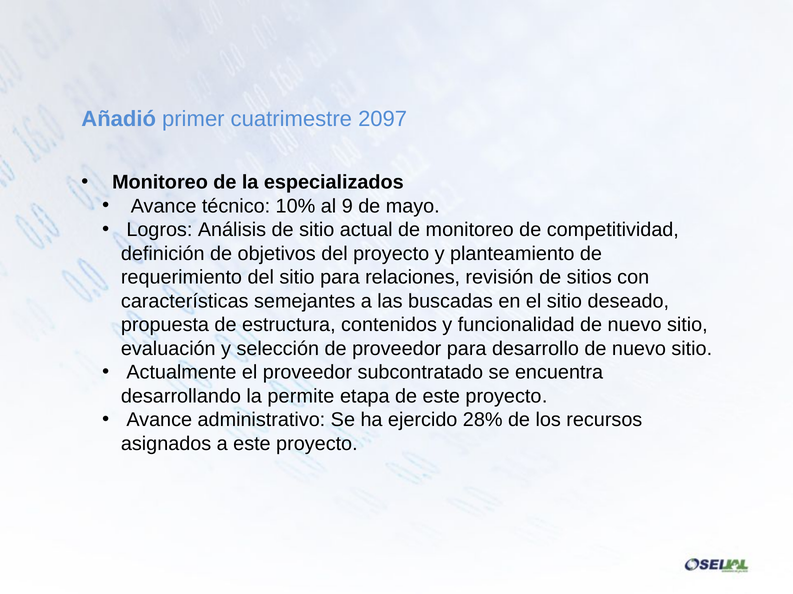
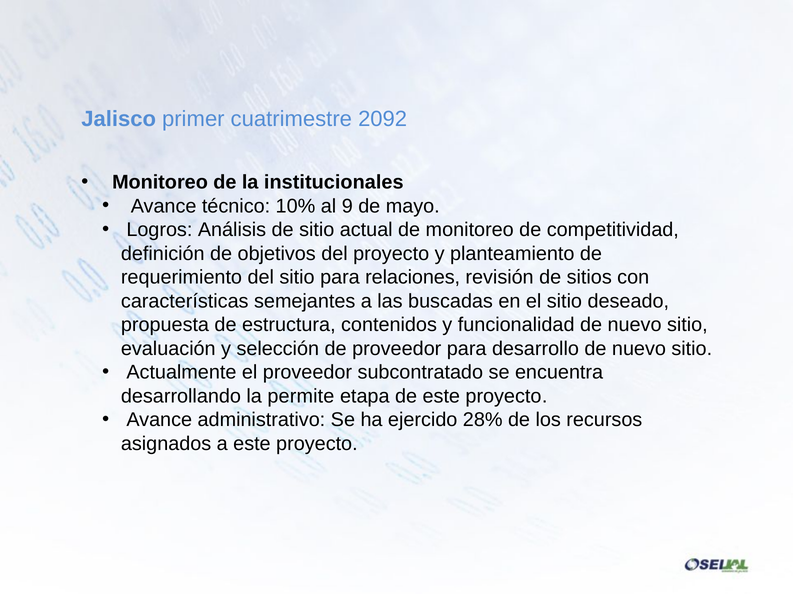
Añadió: Añadió -> Jalisco
2097: 2097 -> 2092
especializados: especializados -> institucionales
